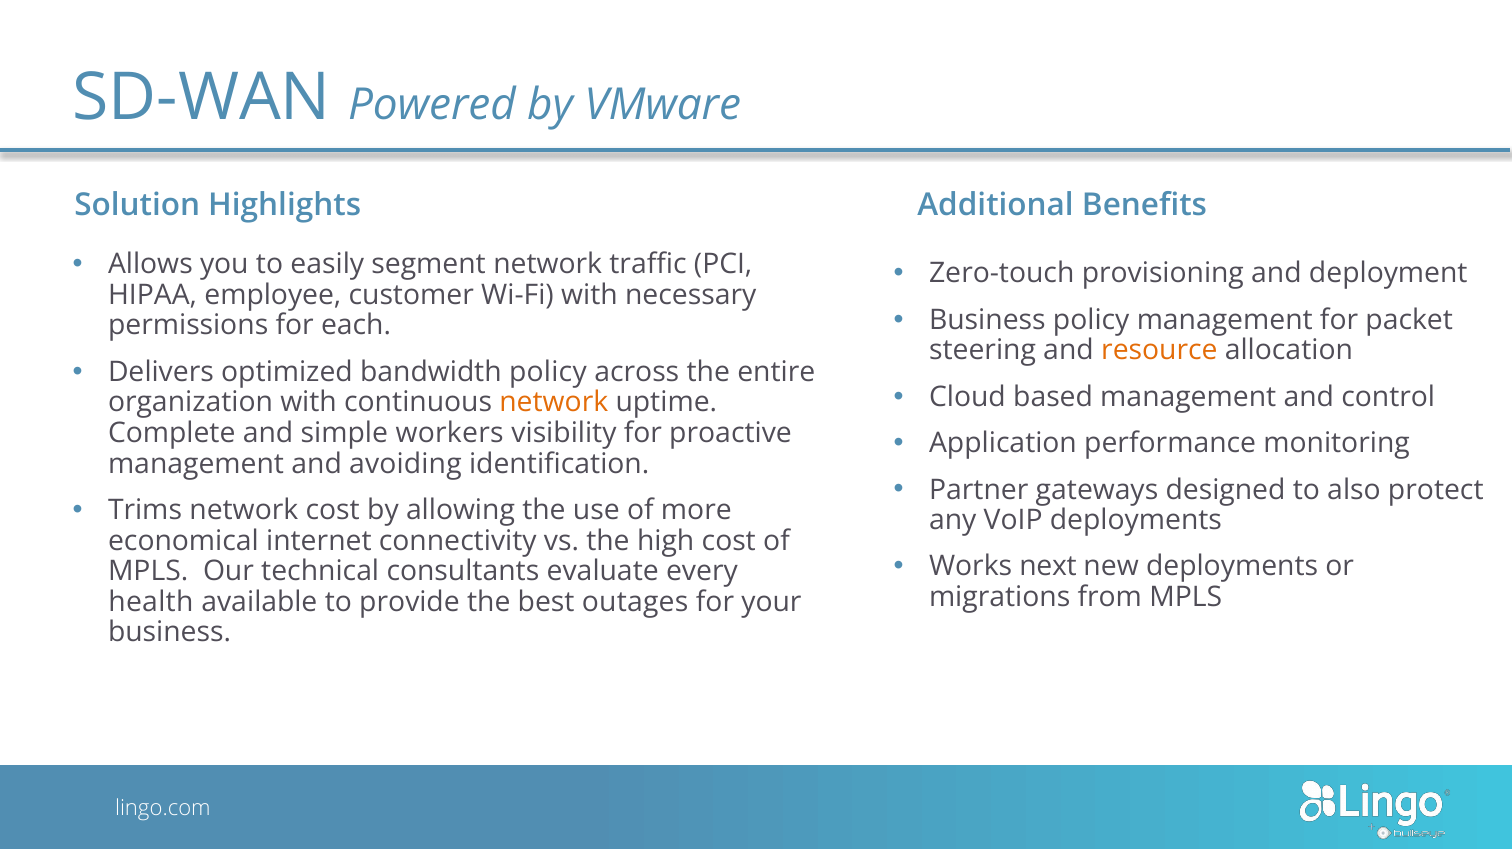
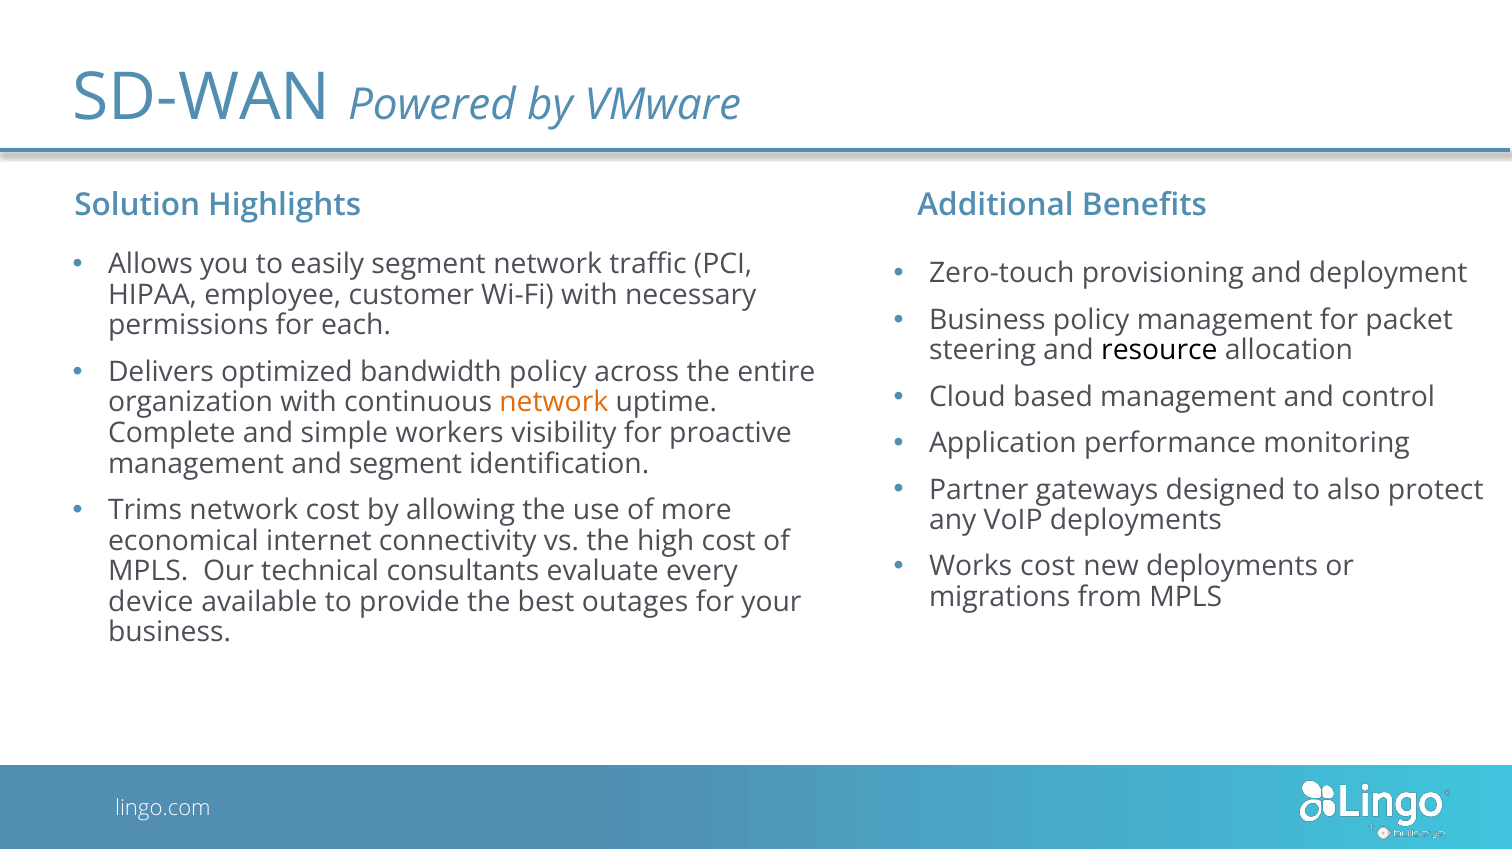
resource colour: orange -> black
and avoiding: avoiding -> segment
Works next: next -> cost
health: health -> device
